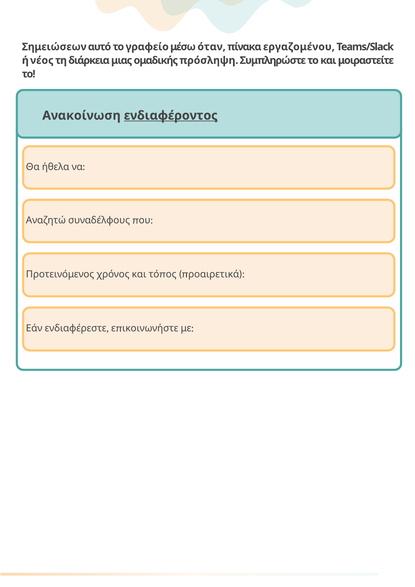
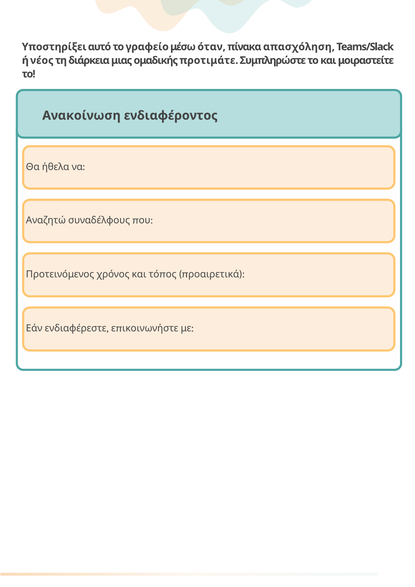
Σημειώσεων: Σημειώσεων -> Υποστηρίξει
εργαζομένου: εργαζομένου -> απασχόληση
πρόσληψη: πρόσληψη -> προτιμάτε
ενδιαφέροντος underline: present -> none
